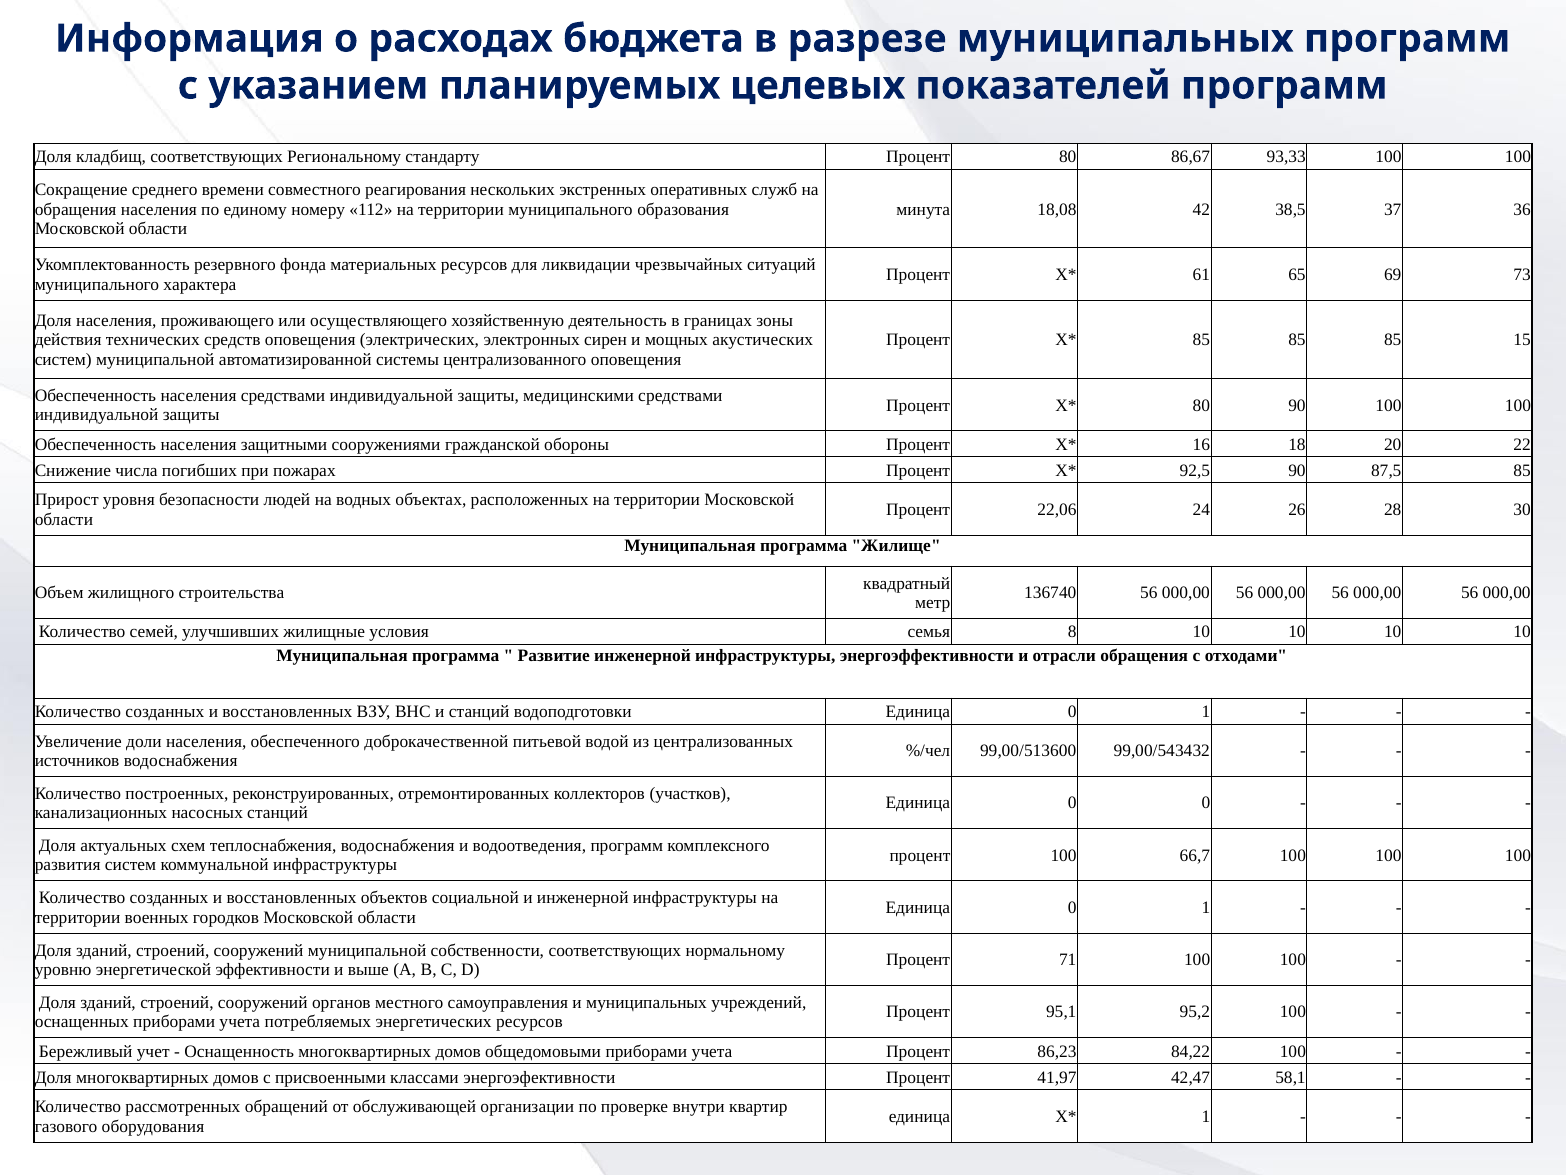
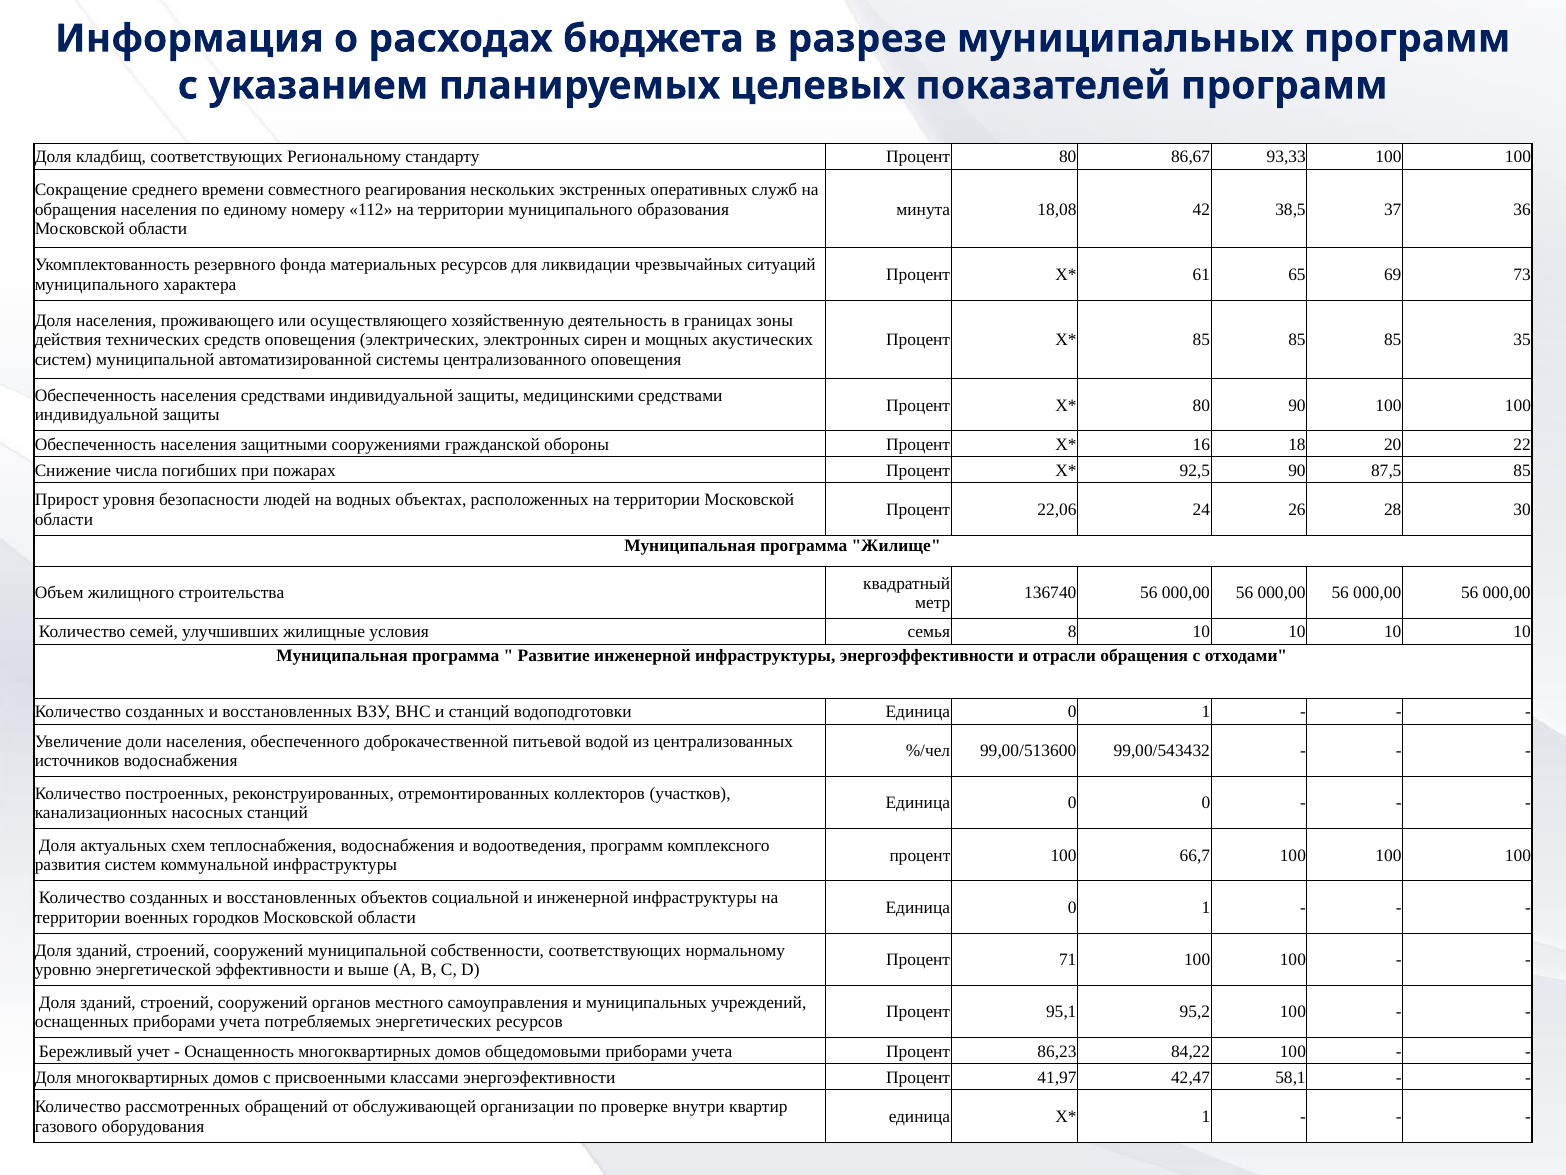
15: 15 -> 35
